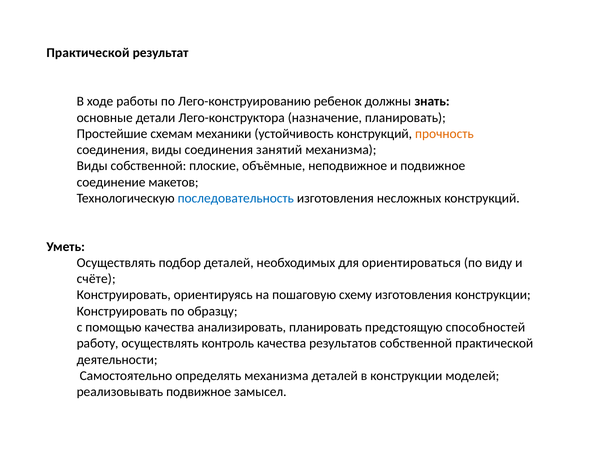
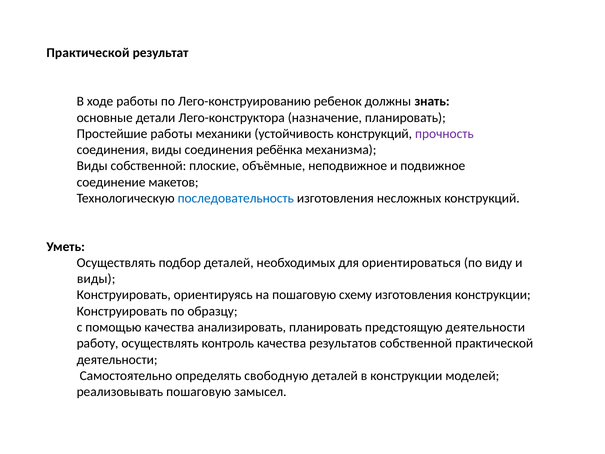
Простейшие схемам: схемам -> работы
прочность colour: orange -> purple
занятий: занятий -> ребёнка
счёте at (96, 279): счёте -> виды
предстоящую способностей: способностей -> деятельности
определять механизма: механизма -> свободную
реализовывать подвижное: подвижное -> пошаговую
